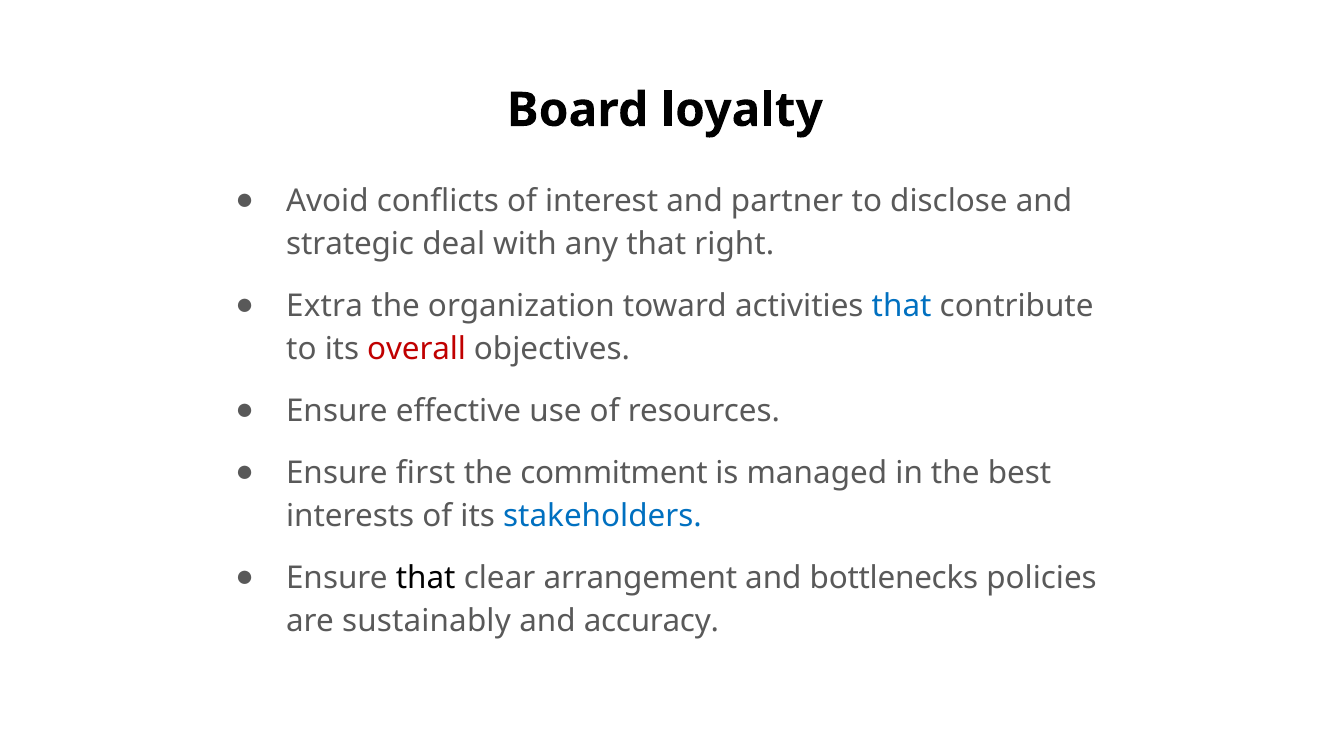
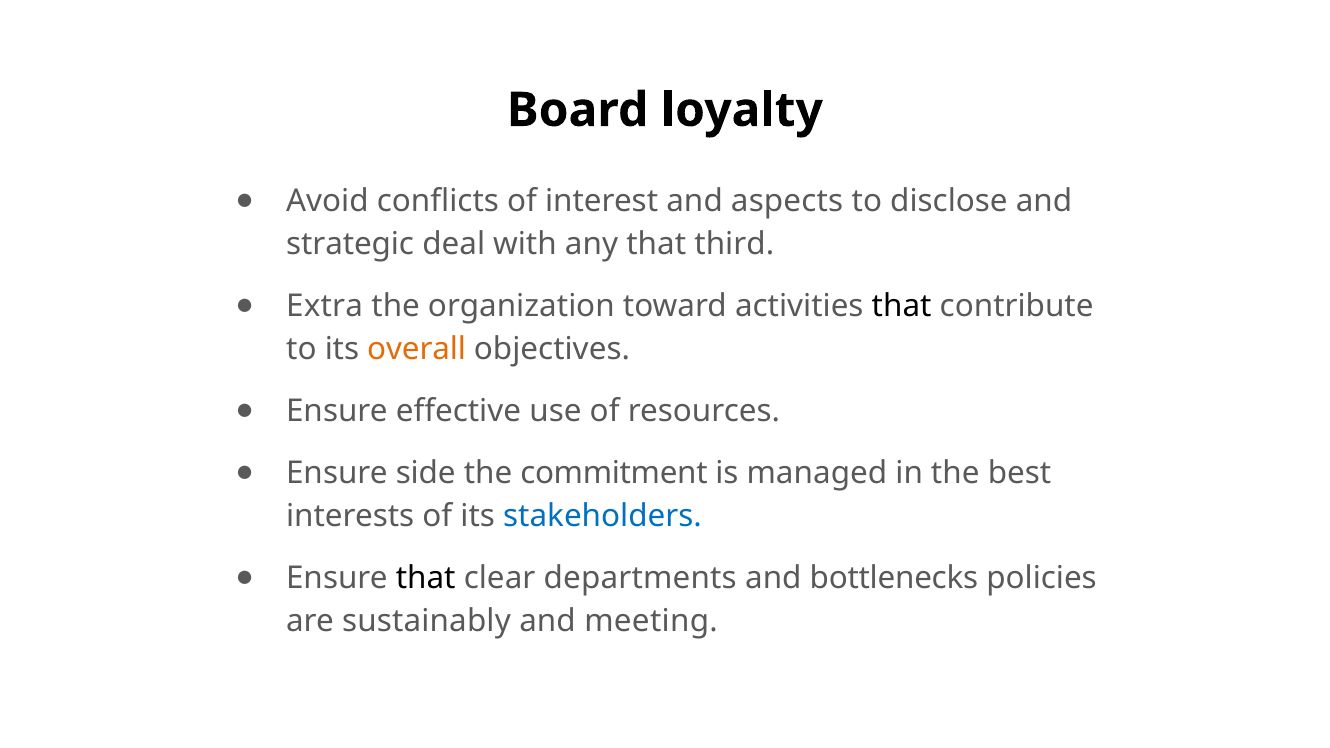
partner: partner -> aspects
right: right -> third
that at (902, 306) colour: blue -> black
overall colour: red -> orange
first: first -> side
arrangement: arrangement -> departments
accuracy: accuracy -> meeting
